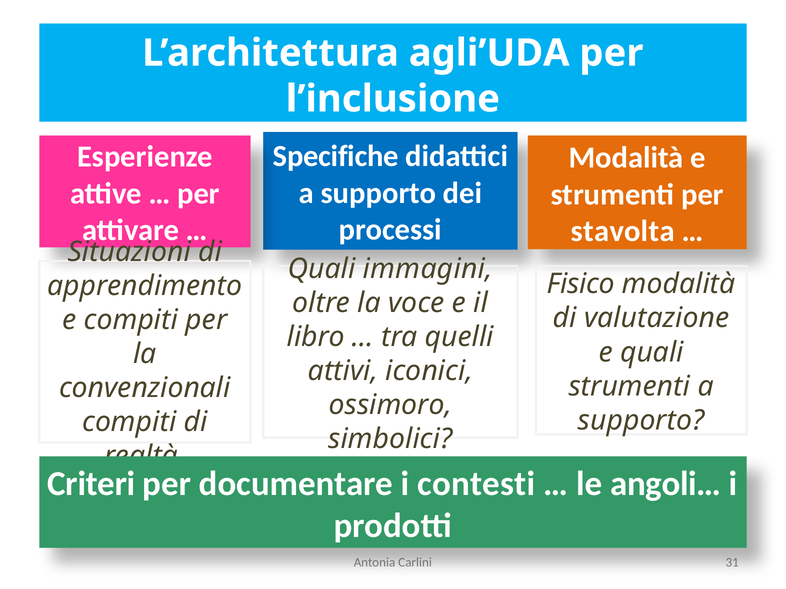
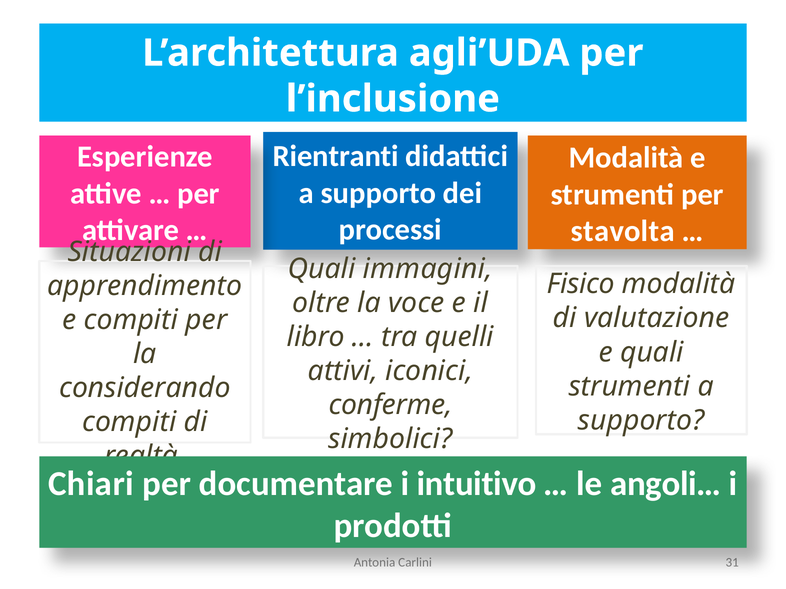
Specifiche: Specifiche -> Rientranti
convenzionali: convenzionali -> considerando
ossimoro: ossimoro -> conferme
Criteri: Criteri -> Chiari
contesti: contesti -> intuitivo
